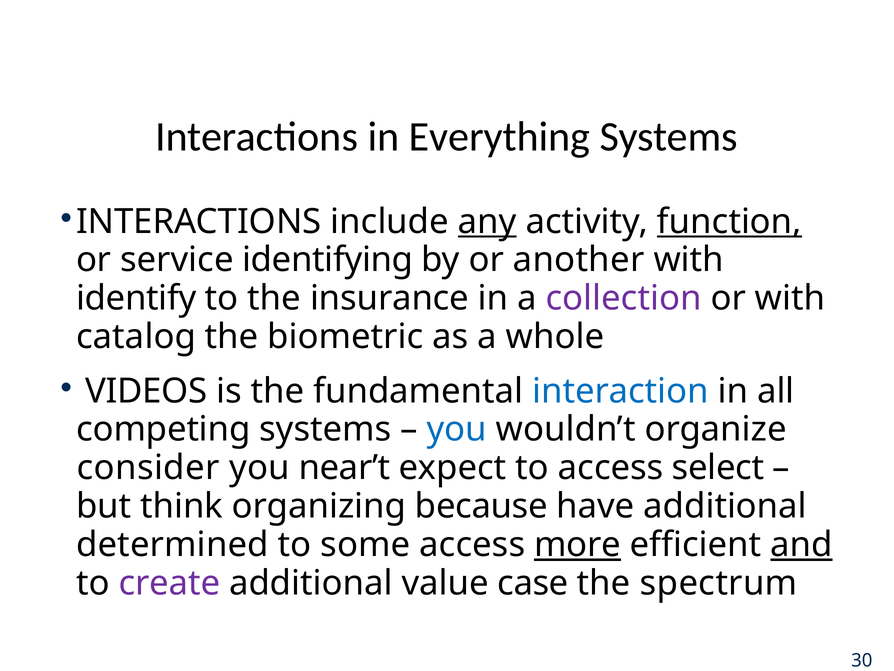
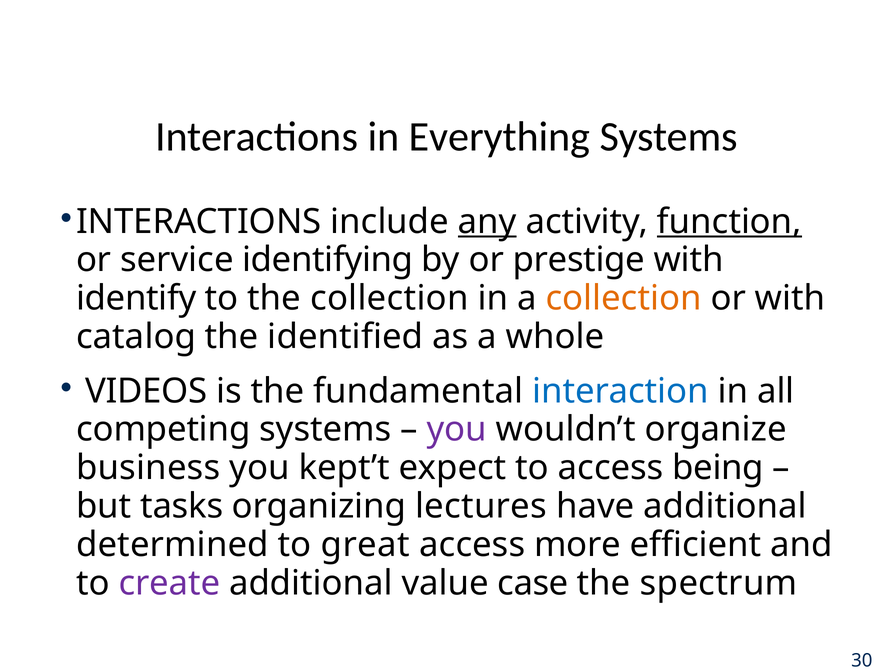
another: another -> prestige
the insurance: insurance -> collection
collection at (624, 298) colour: purple -> orange
biometric: biometric -> identified
you at (457, 429) colour: blue -> purple
consider: consider -> business
near’t: near’t -> kept’t
select: select -> being
think: think -> tasks
because: because -> lectures
some: some -> great
more underline: present -> none
and underline: present -> none
